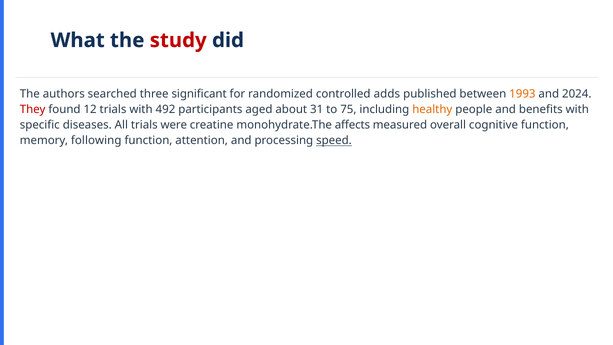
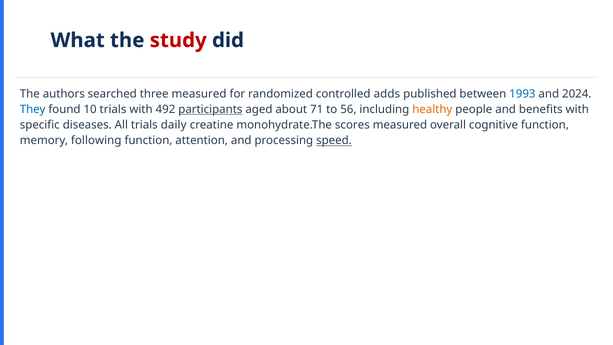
three significant: significant -> measured
1993 colour: orange -> blue
They colour: red -> blue
12: 12 -> 10
participants underline: none -> present
31: 31 -> 71
75: 75 -> 56
were: were -> daily
affects: affects -> scores
